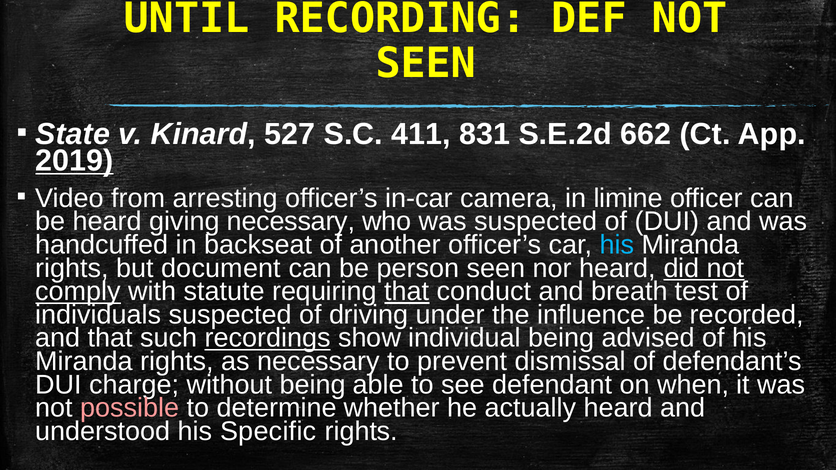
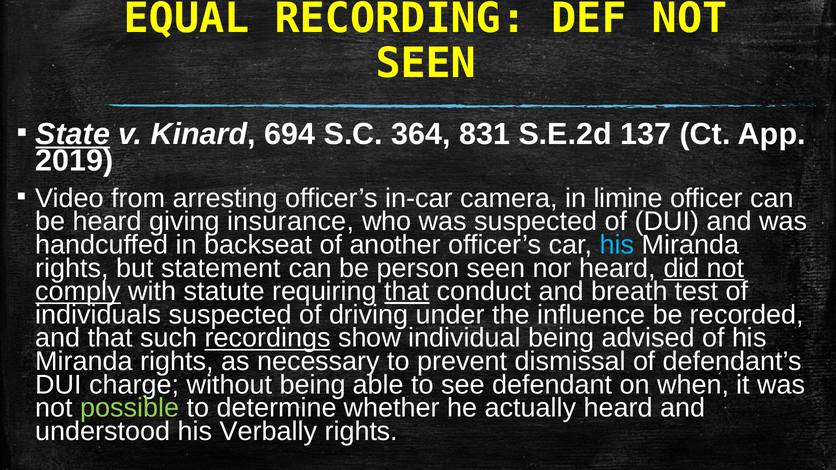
UNTIL: UNTIL -> EQUAL
State underline: none -> present
527: 527 -> 694
411: 411 -> 364
662: 662 -> 137
2019 underline: present -> none
giving necessary: necessary -> insurance
document: document -> statement
possible colour: pink -> light green
Specific: Specific -> Verbally
